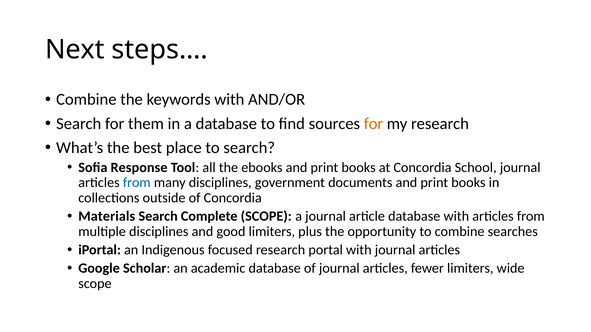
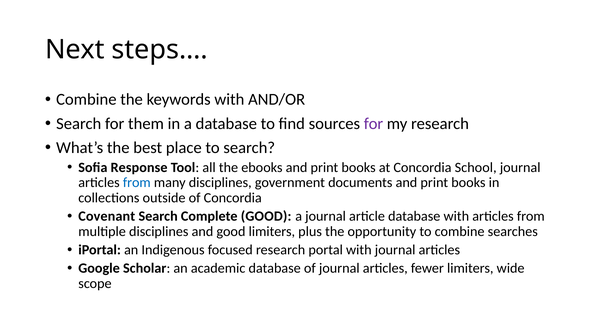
for at (373, 124) colour: orange -> purple
Materials: Materials -> Covenant
Complete SCOPE: SCOPE -> GOOD
